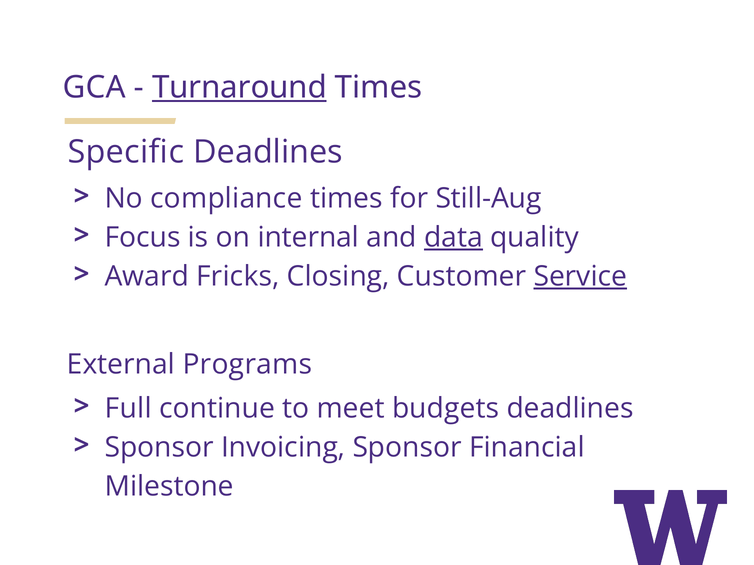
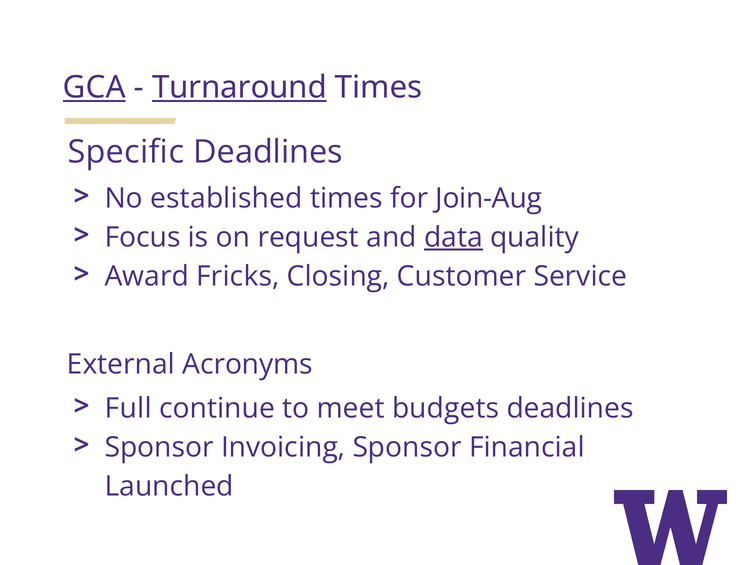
GCA underline: none -> present
compliance: compliance -> established
Still-Aug: Still-Aug -> Join-Aug
internal: internal -> request
Service underline: present -> none
Programs: Programs -> Acronyms
Milestone: Milestone -> Launched
